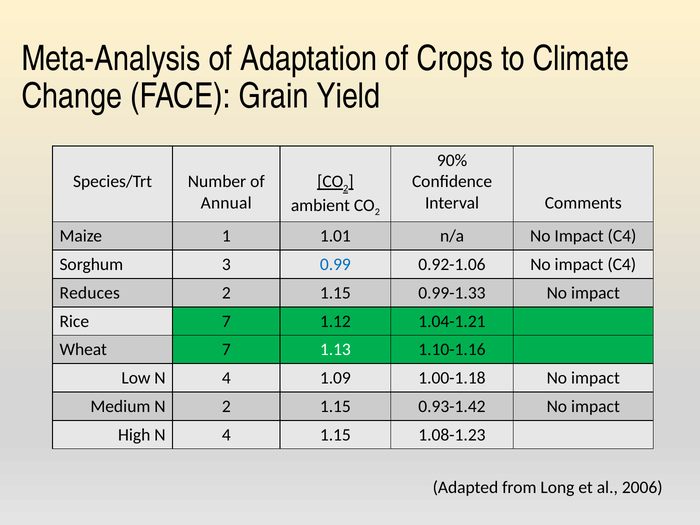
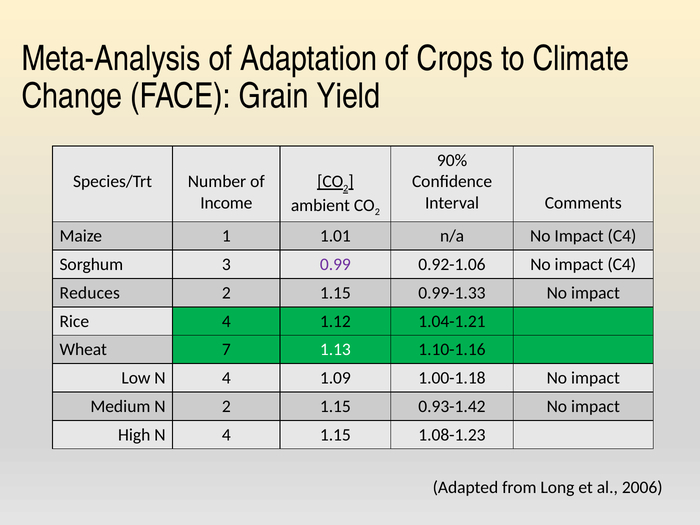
Annual: Annual -> Income
0.99 colour: blue -> purple
Rice 7: 7 -> 4
